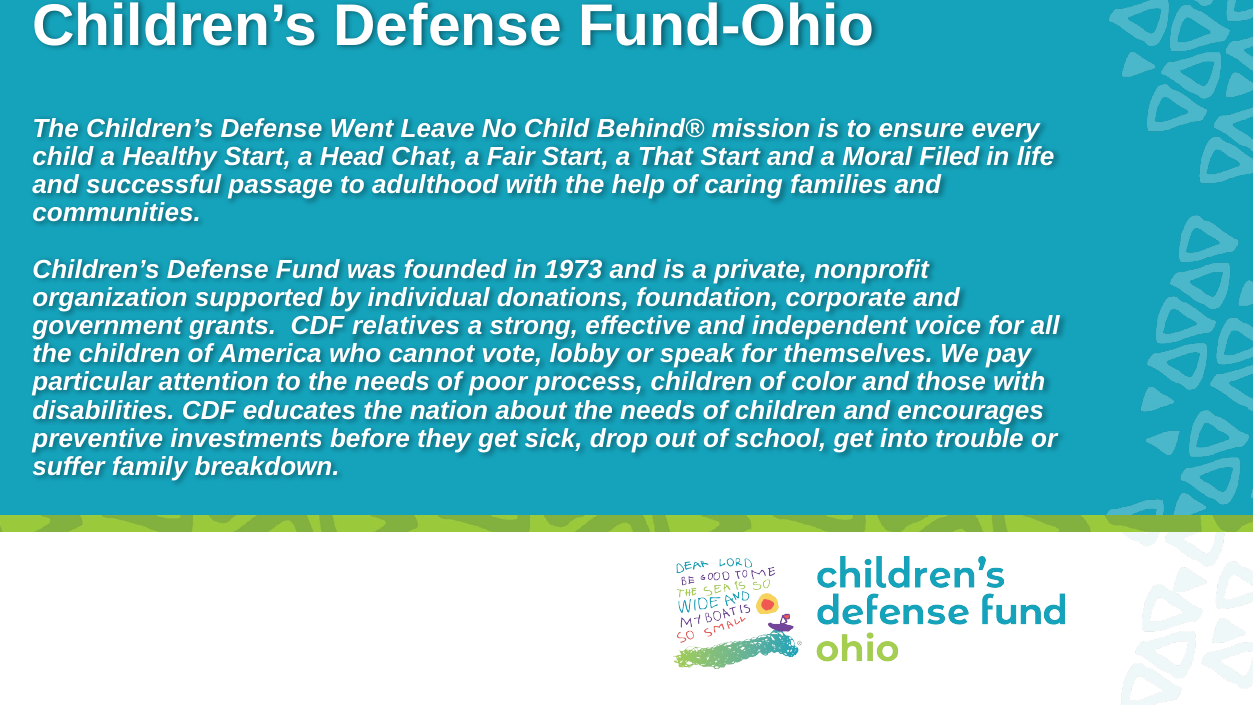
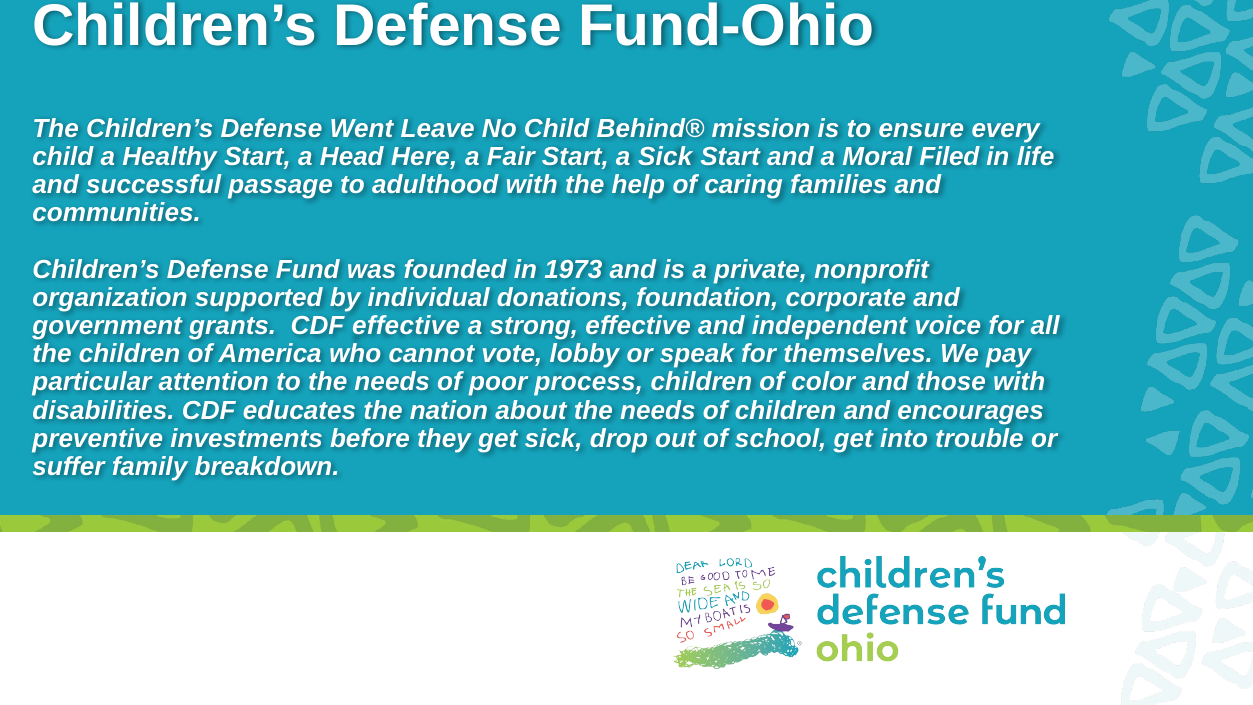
Chat: Chat -> Here
a That: That -> Sick
CDF relatives: relatives -> effective
